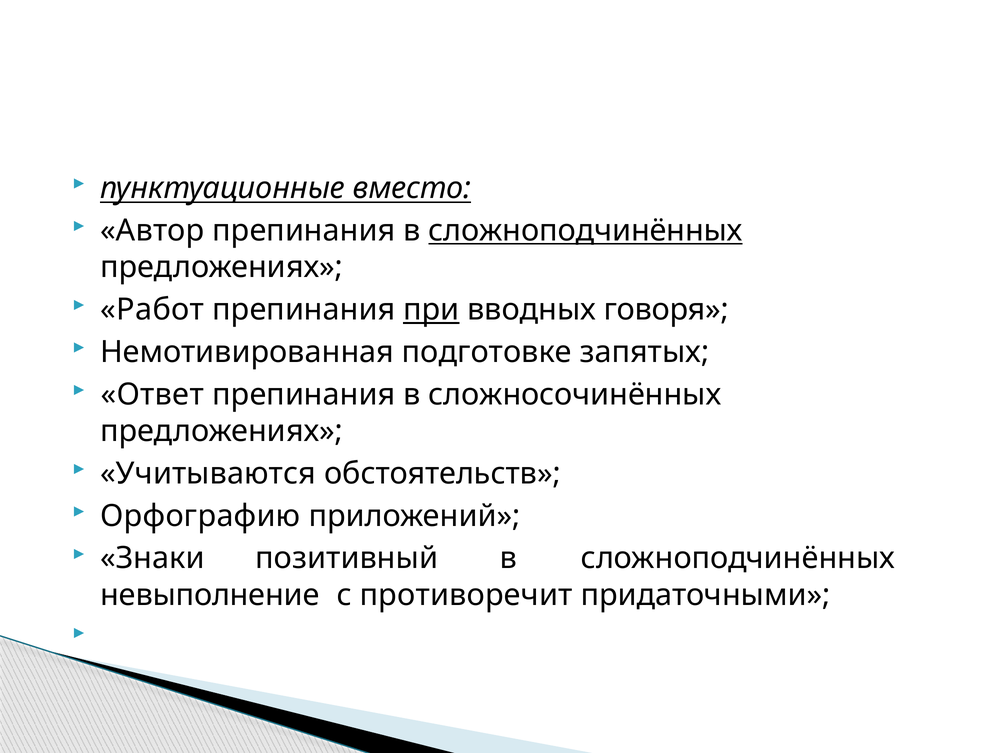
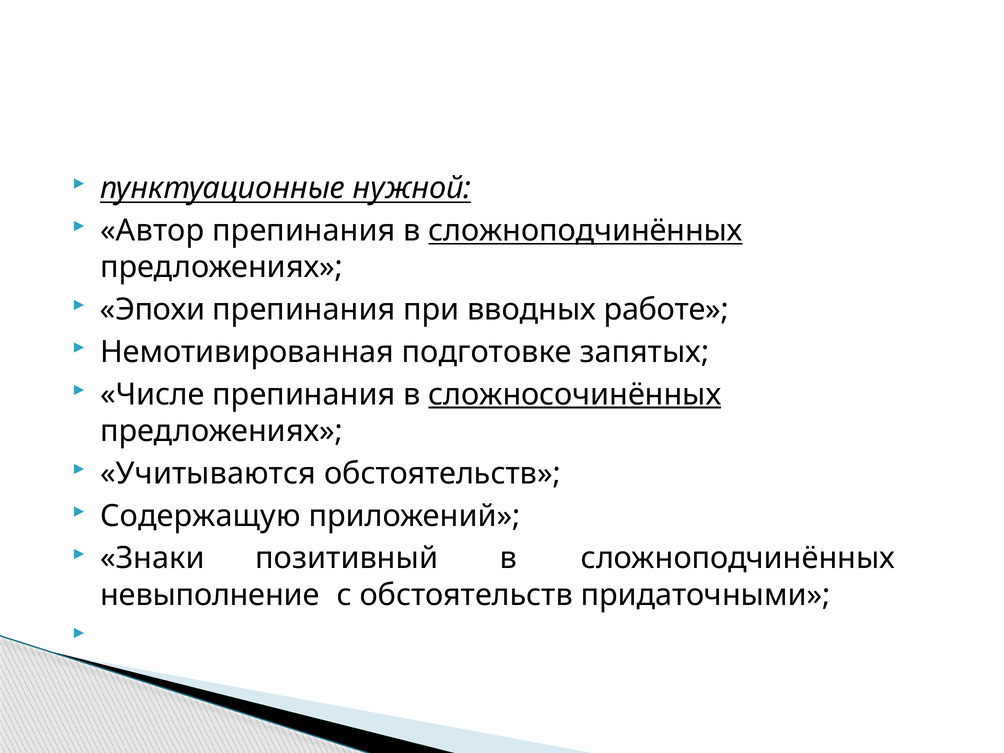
вместо: вместо -> нужной
Работ: Работ -> Эпохи
при underline: present -> none
говоря: говоря -> работе
Ответ: Ответ -> Числе
сложносочинённых underline: none -> present
Орфографию: Орфографию -> Содержащую
с противоречит: противоречит -> обстоятельств
